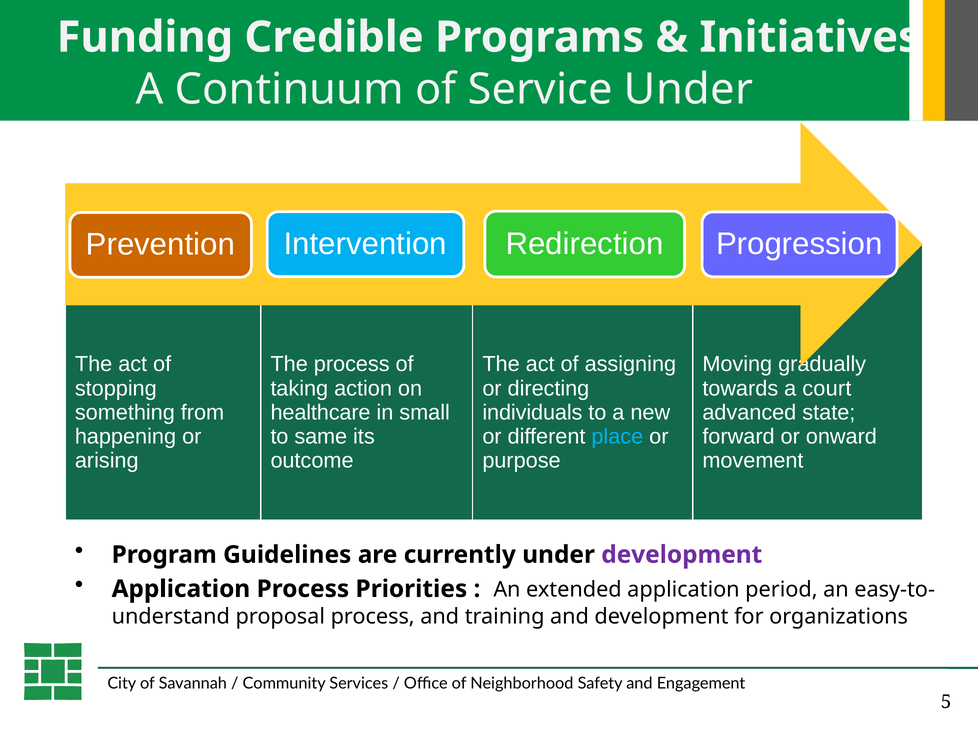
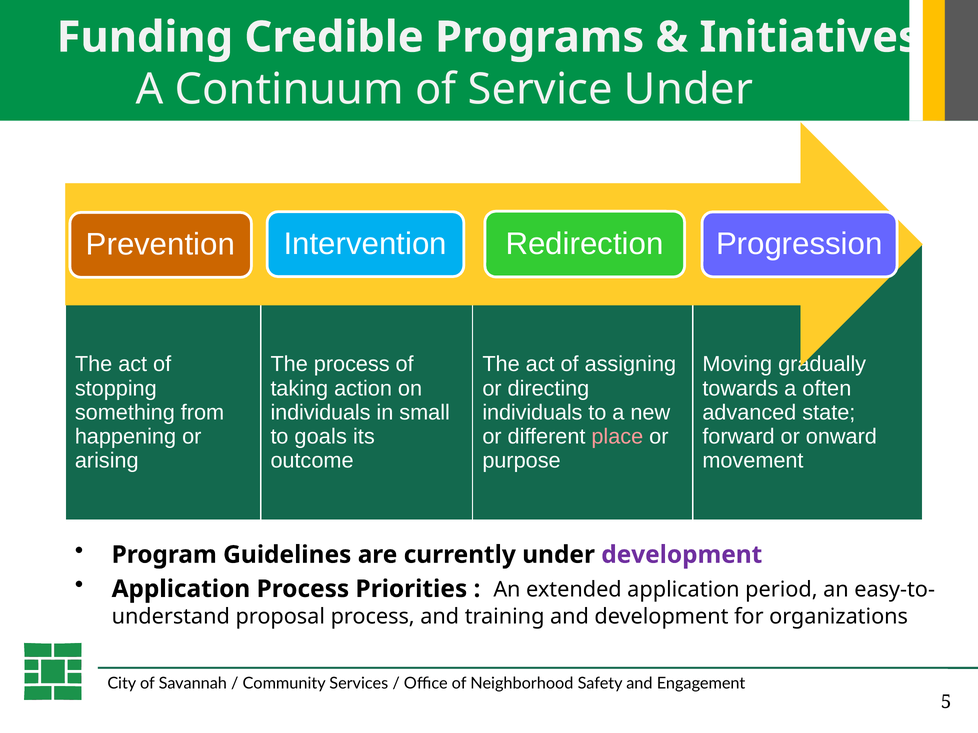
court: court -> often
healthcare at (321, 413): healthcare -> individuals
same: same -> goals
place colour: light blue -> pink
